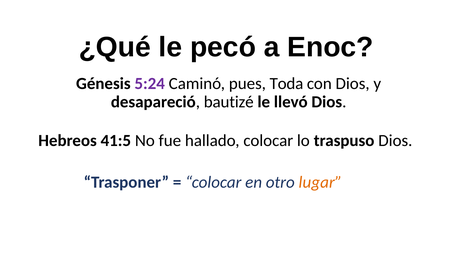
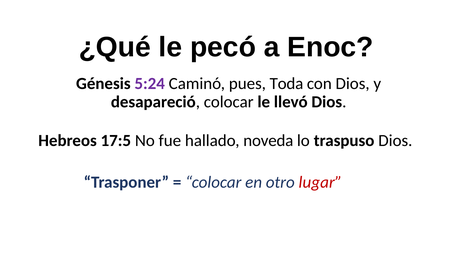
desapareció bautizé: bautizé -> colocar
41:5: 41:5 -> 17:5
hallado colocar: colocar -> noveda
lugar colour: orange -> red
